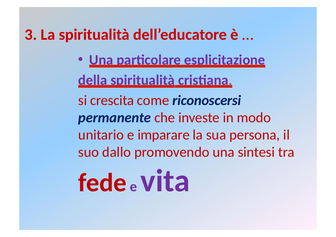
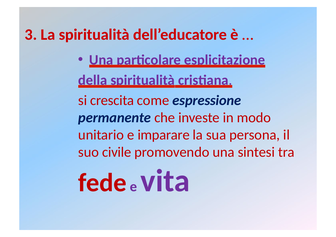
riconoscersi: riconoscersi -> espressione
dallo: dallo -> civile
